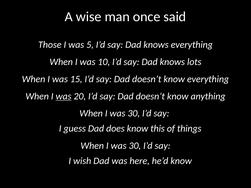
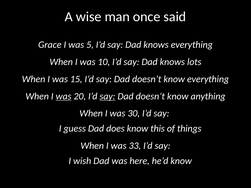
Those: Those -> Grace
say at (107, 96) underline: none -> present
30 at (135, 146): 30 -> 33
